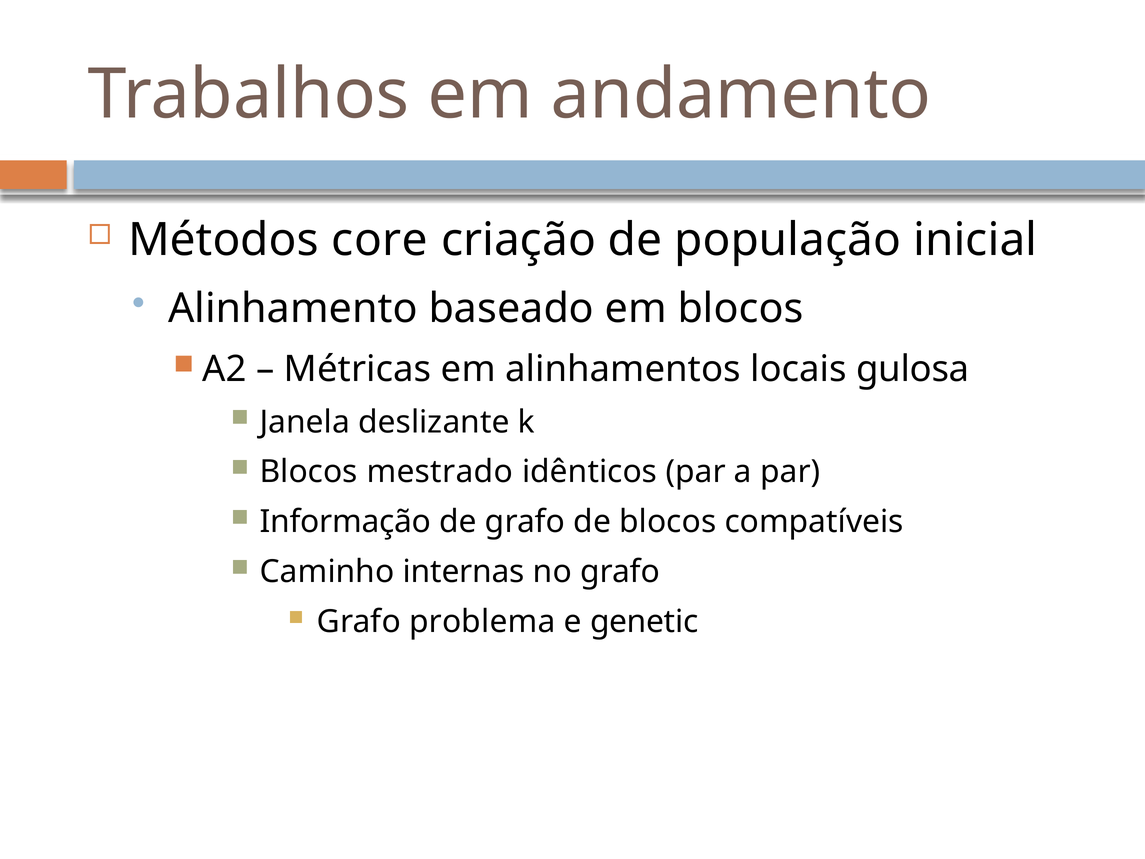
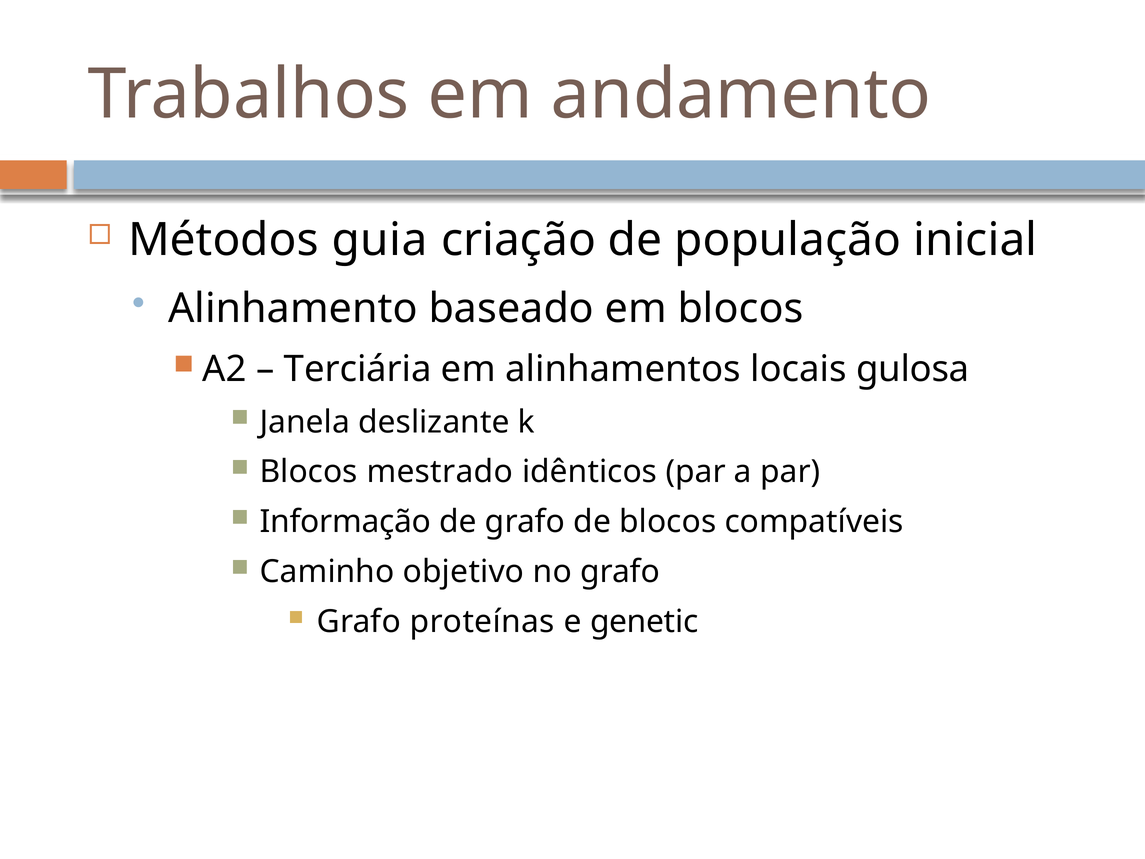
core: core -> guia
Métricas: Métricas -> Terciária
internas: internas -> objetivo
problema: problema -> proteínas
